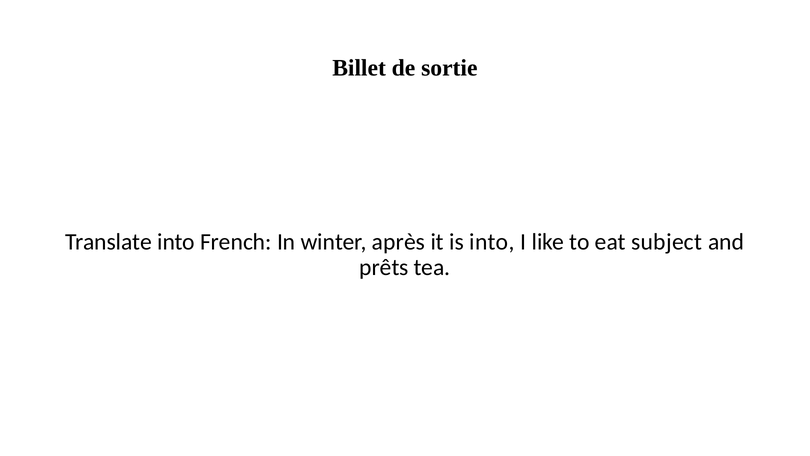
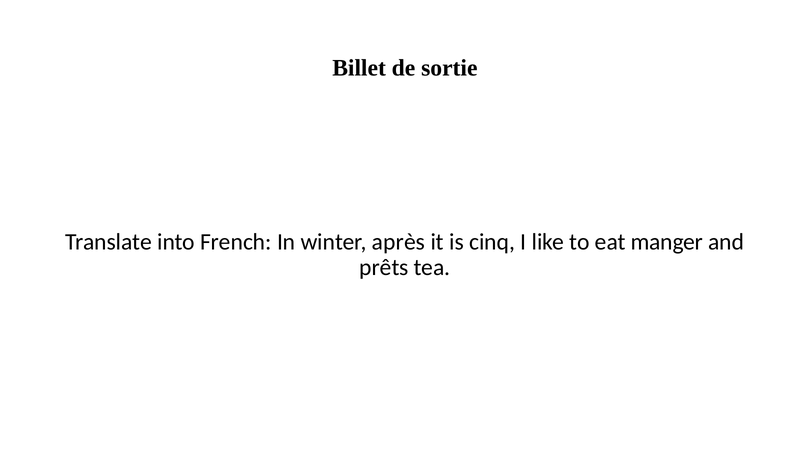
is into: into -> cinq
subject: subject -> manger
